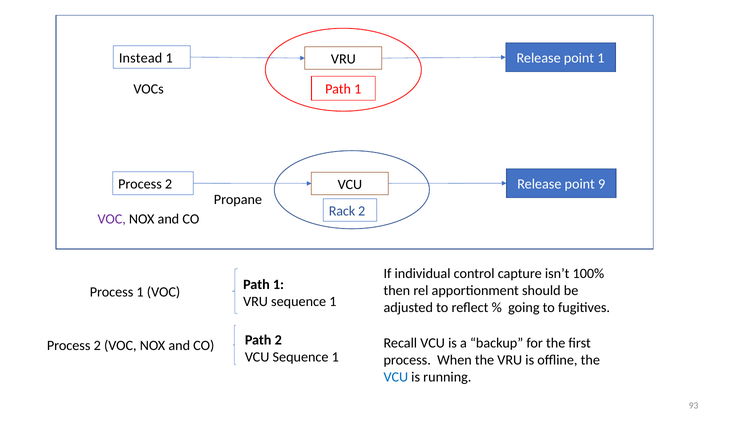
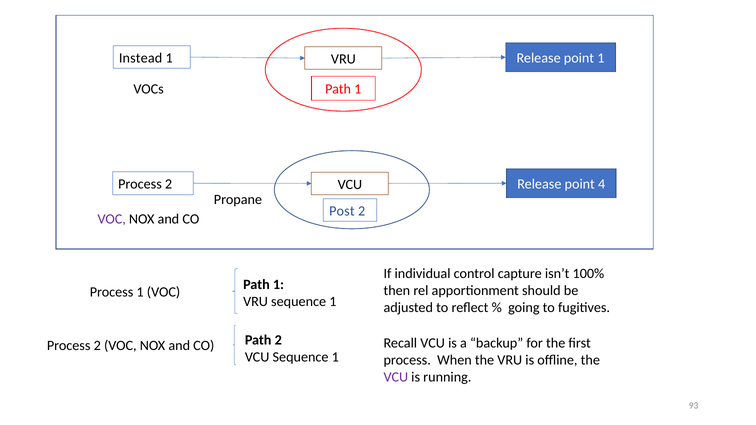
9: 9 -> 4
Rack: Rack -> Post
VCU at (396, 377) colour: blue -> purple
